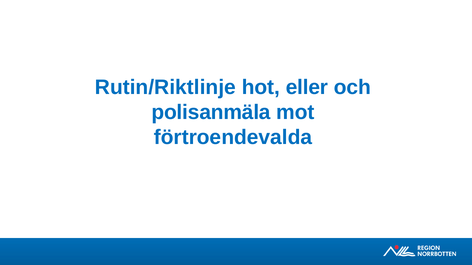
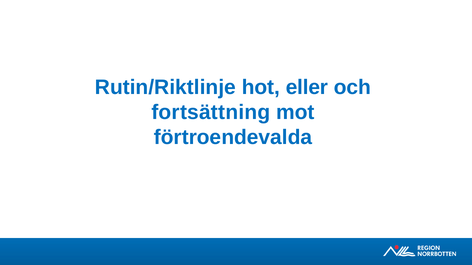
polisanmäla: polisanmäla -> fortsättning
